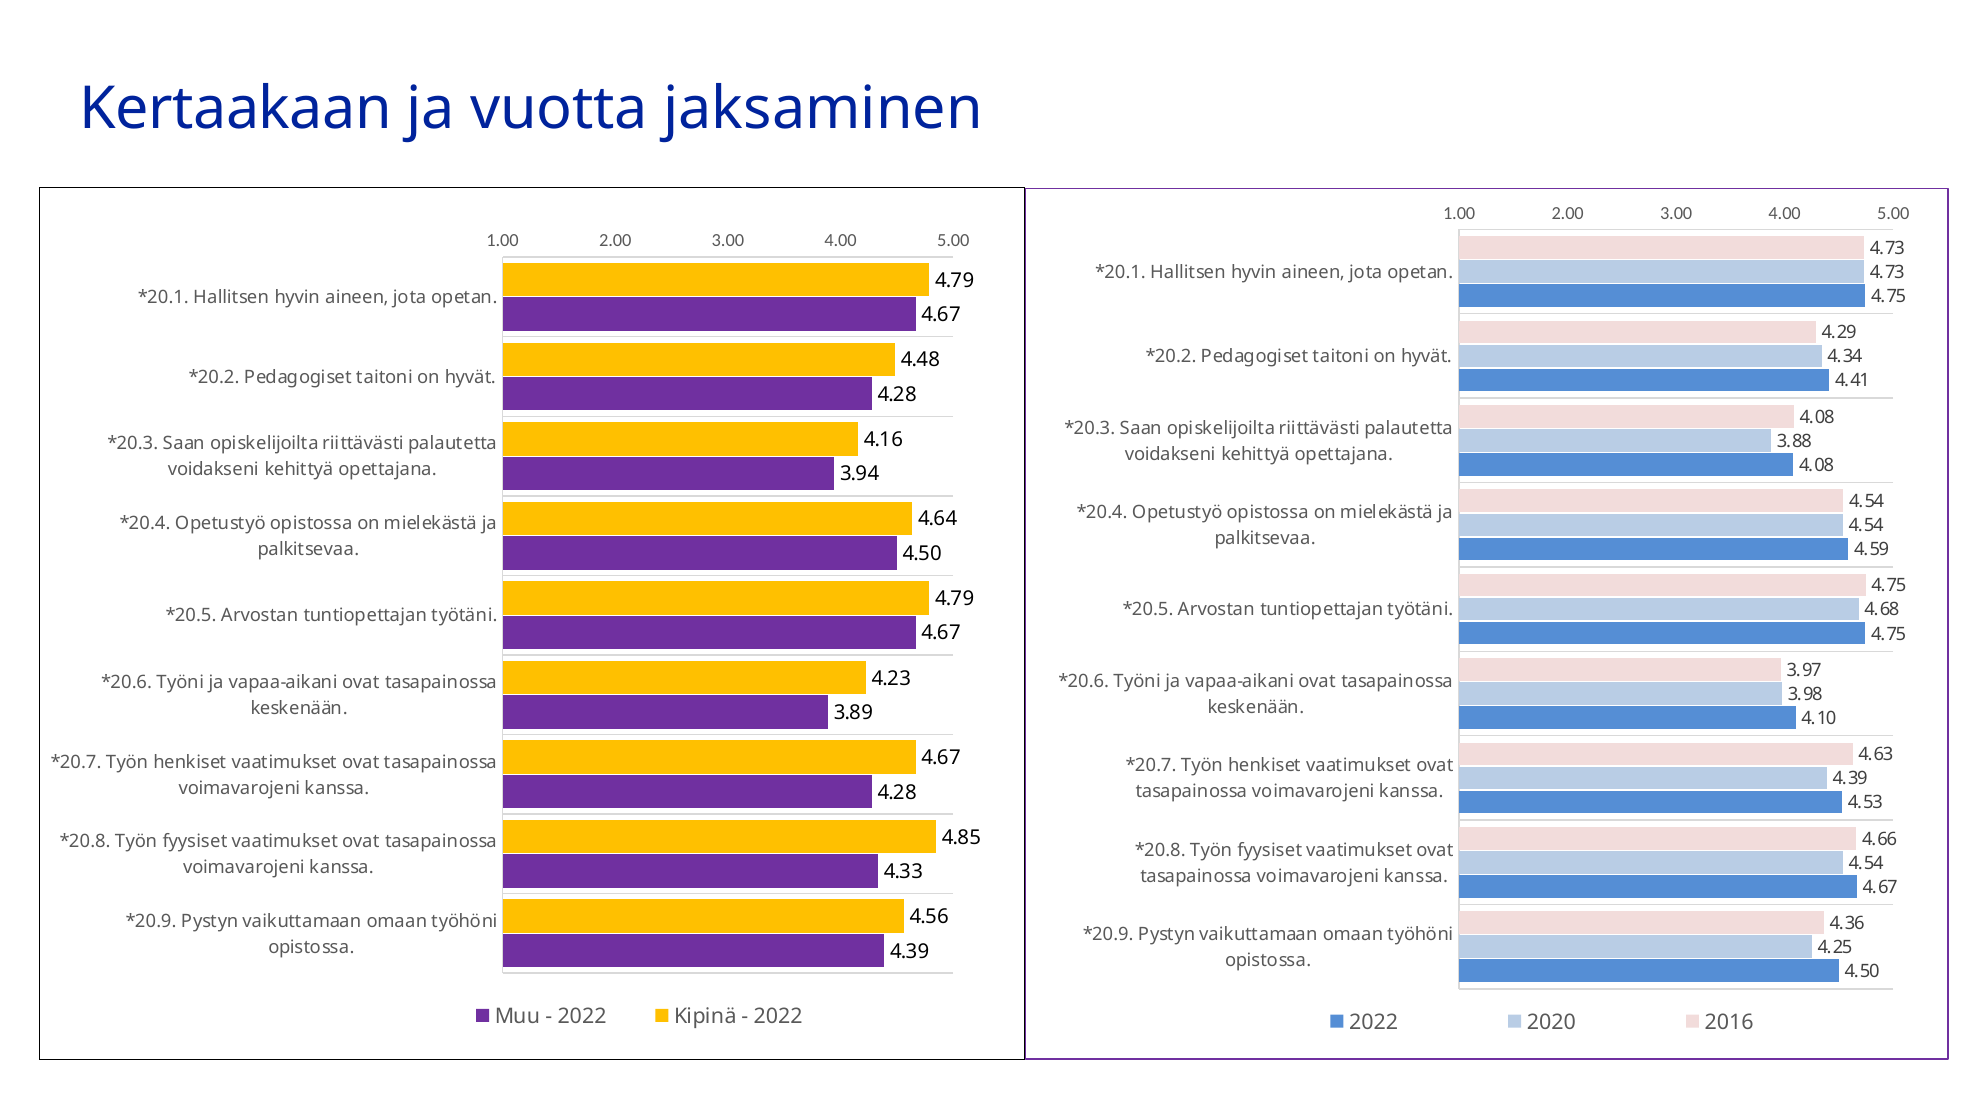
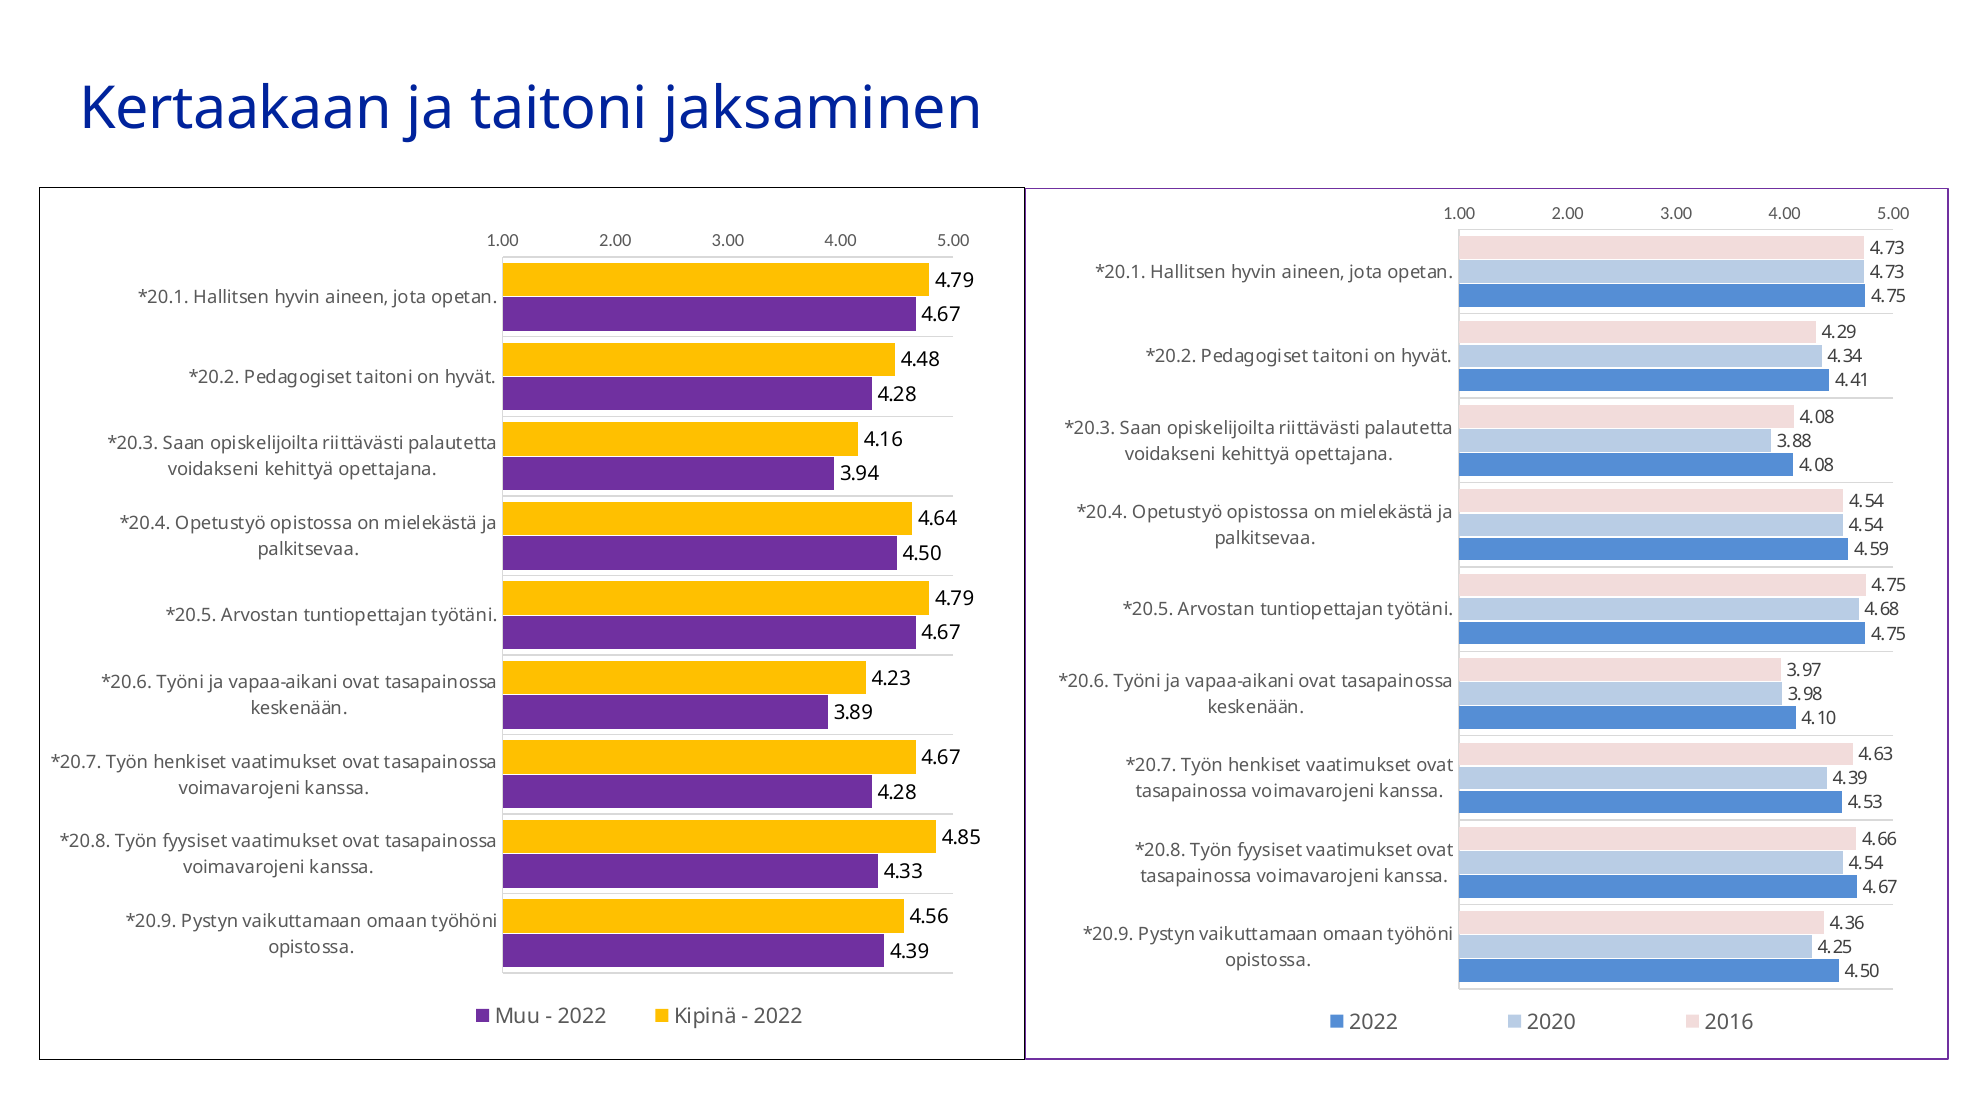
ja vuotta: vuotta -> taitoni
